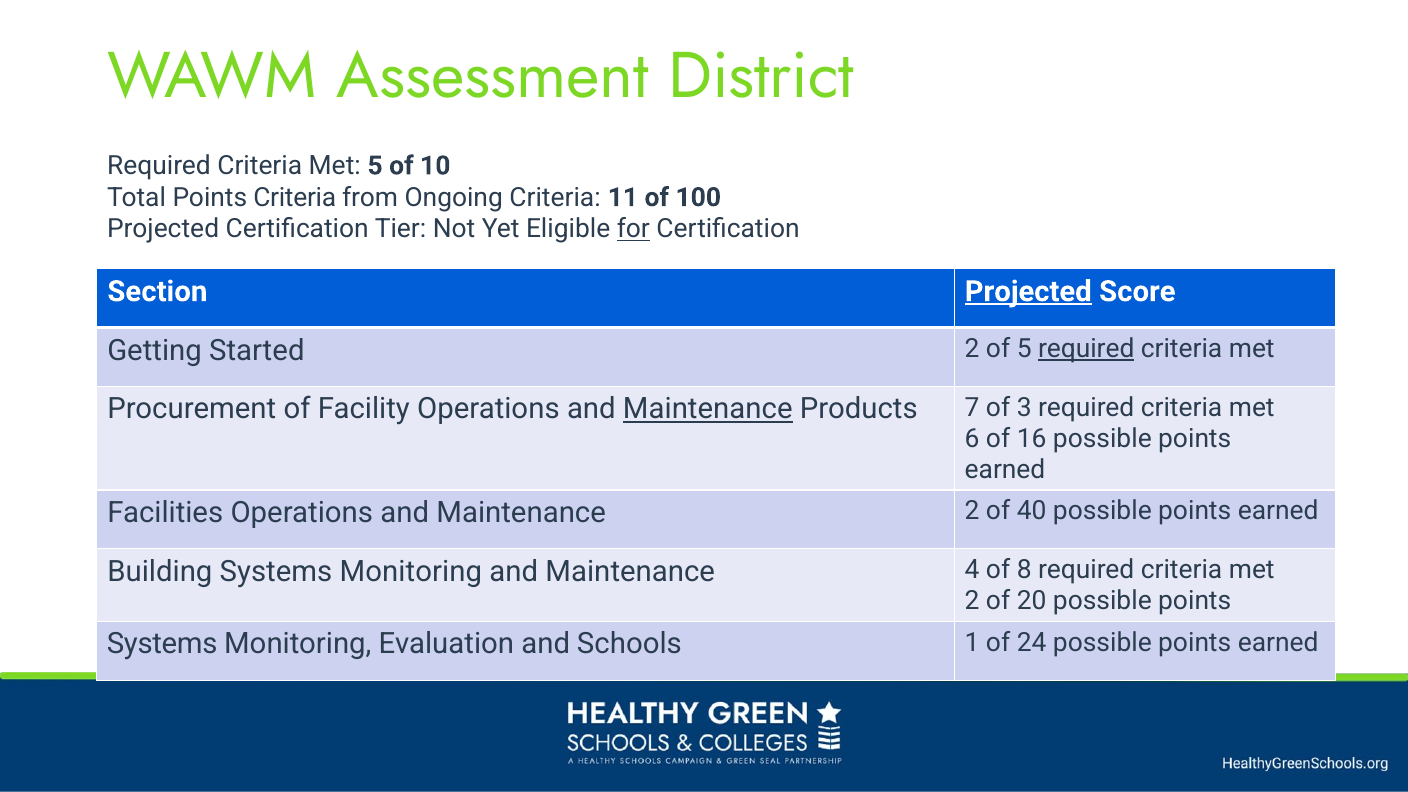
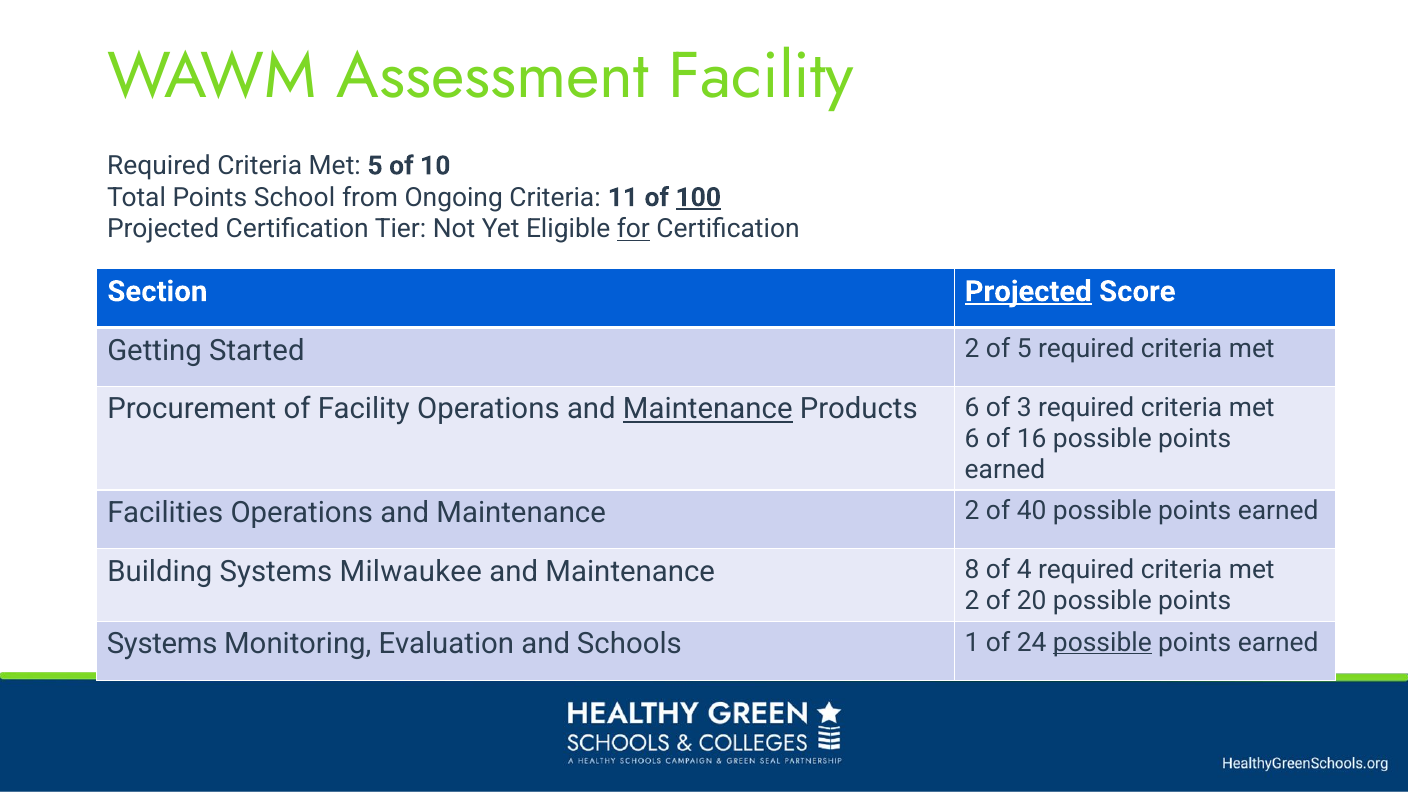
Assessment District: District -> Facility
Points Criteria: Criteria -> School
100 underline: none -> present
required at (1086, 349) underline: present -> none
Products 7: 7 -> 6
Building Systems Monitoring: Monitoring -> Milwaukee
4: 4 -> 8
8: 8 -> 4
possible at (1102, 642) underline: none -> present
